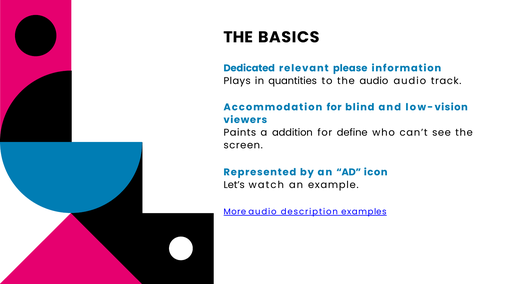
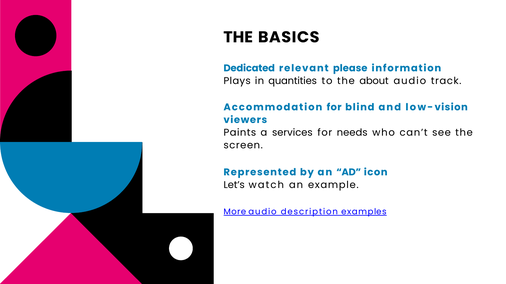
the audio: audio -> about
addition: addition -> services
define: define -> needs
